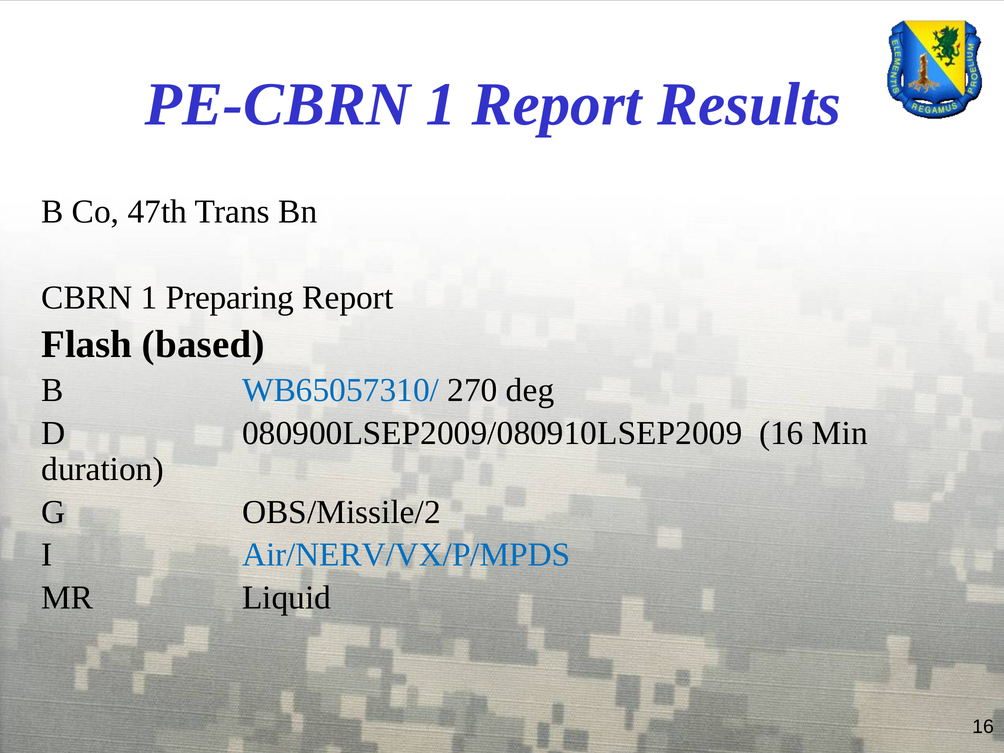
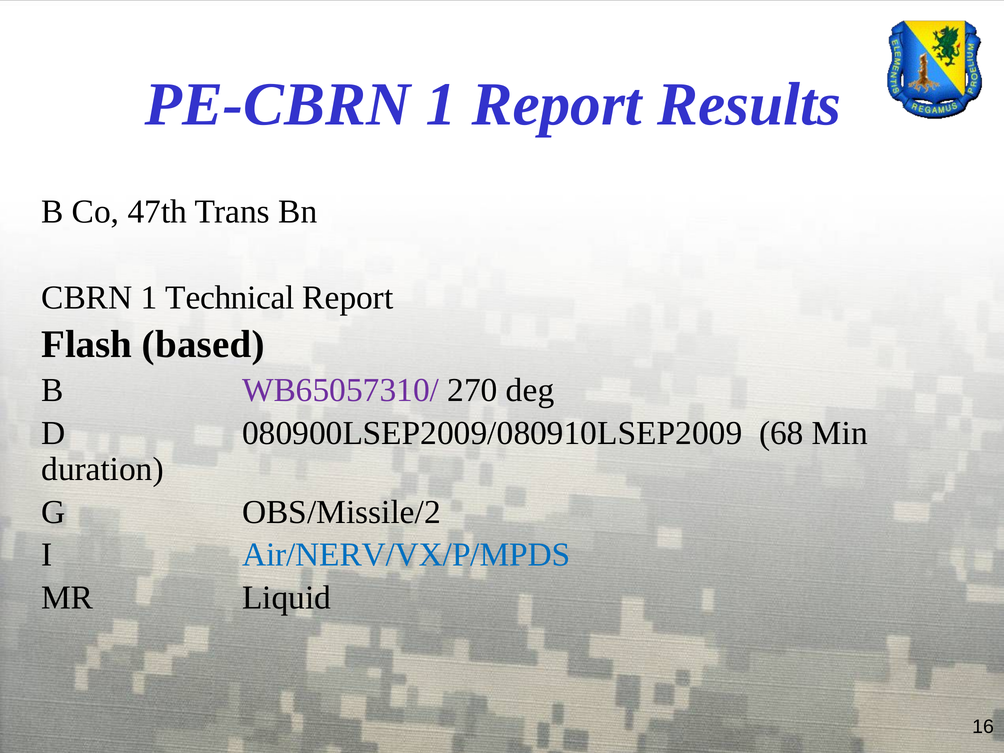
Preparing: Preparing -> Technical
WB65057310/ colour: blue -> purple
080900LSEP2009/080910LSEP2009 16: 16 -> 68
